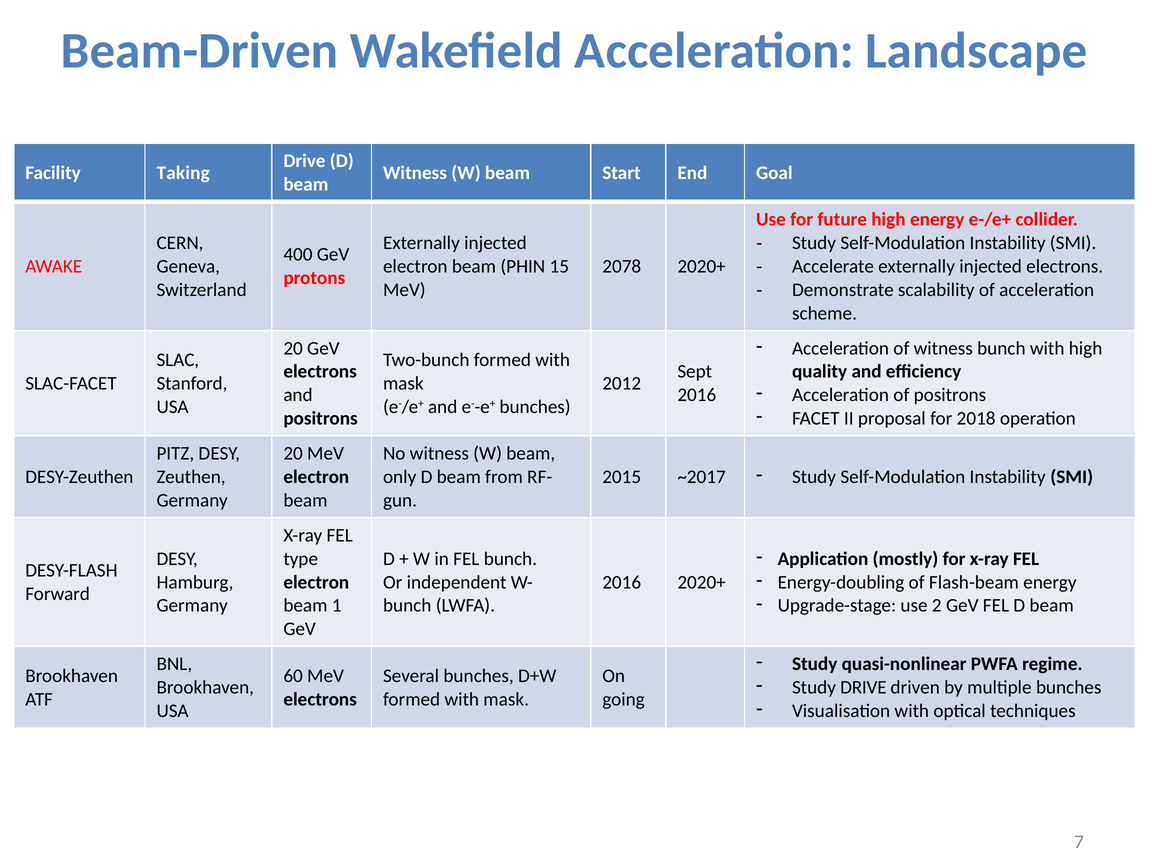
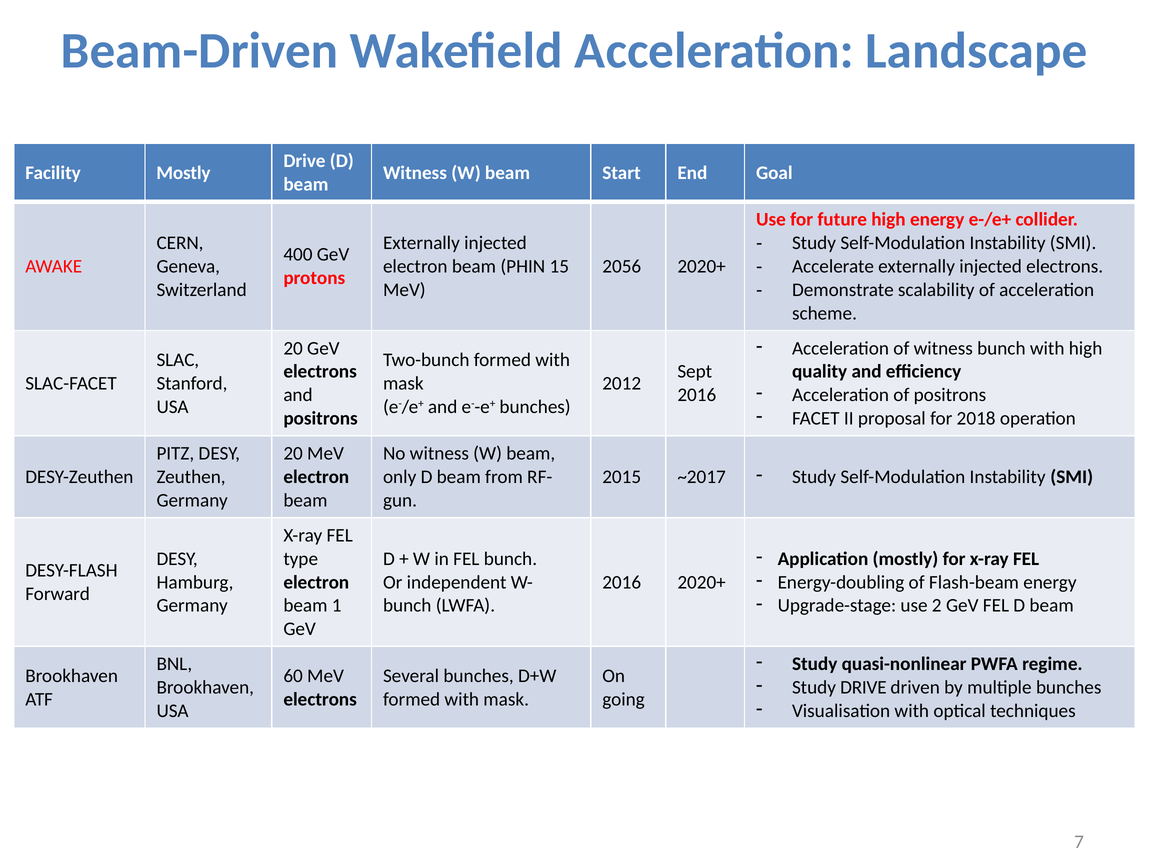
Facility Taking: Taking -> Mostly
2078: 2078 -> 2056
